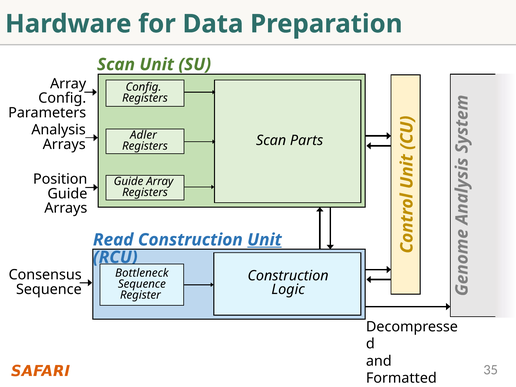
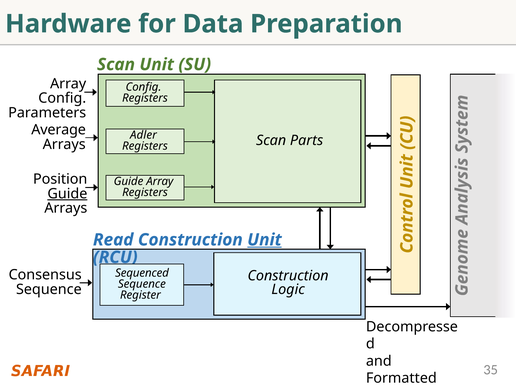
Analysis: Analysis -> Average
Guide at (67, 194) underline: none -> present
Bottleneck: Bottleneck -> Sequenced
